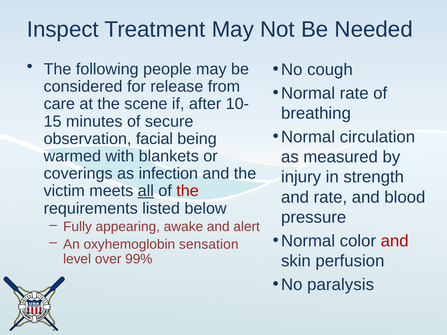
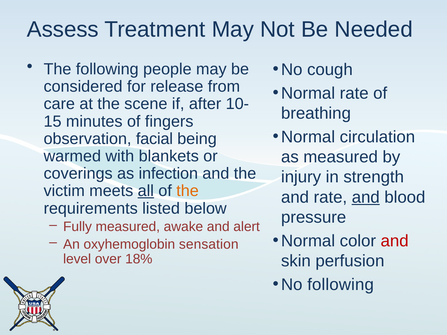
Inspect: Inspect -> Assess
secure: secure -> fingers
the at (188, 191) colour: red -> orange
and at (366, 197) underline: none -> present
Fully appearing: appearing -> measured
99%: 99% -> 18%
No paralysis: paralysis -> following
